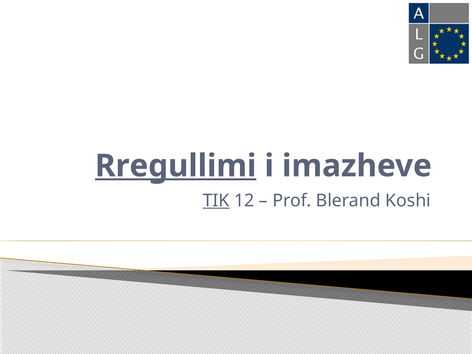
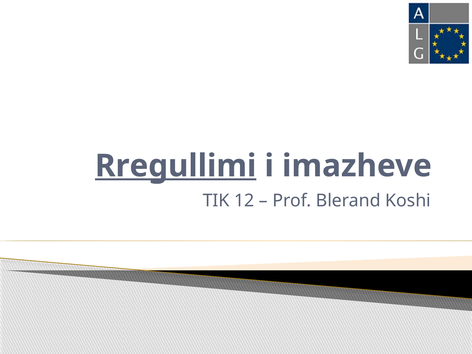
TIK underline: present -> none
